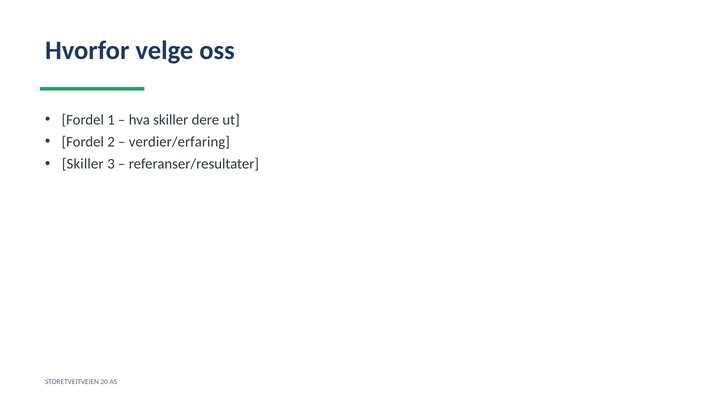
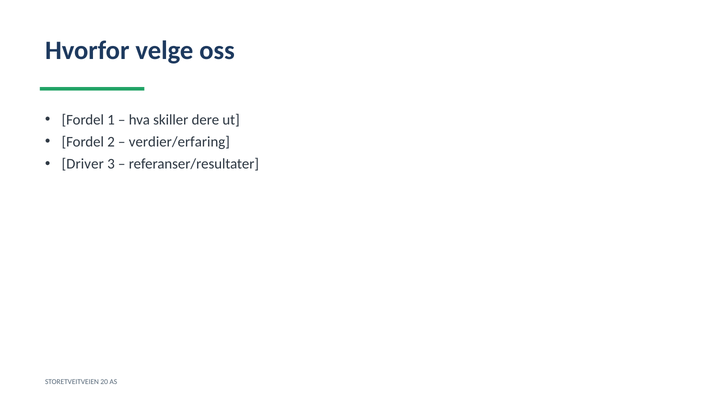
Skiller at (83, 164): Skiller -> Driver
